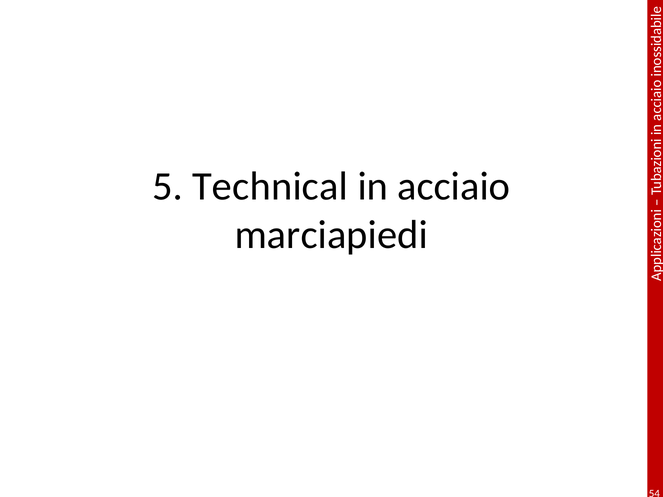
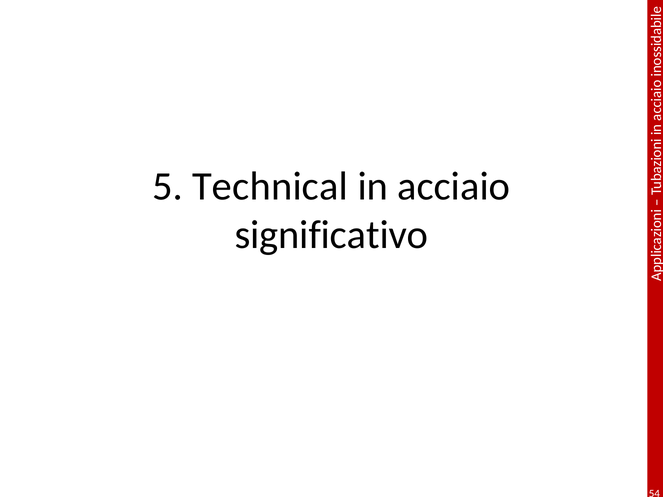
marciapiedi: marciapiedi -> significativo
